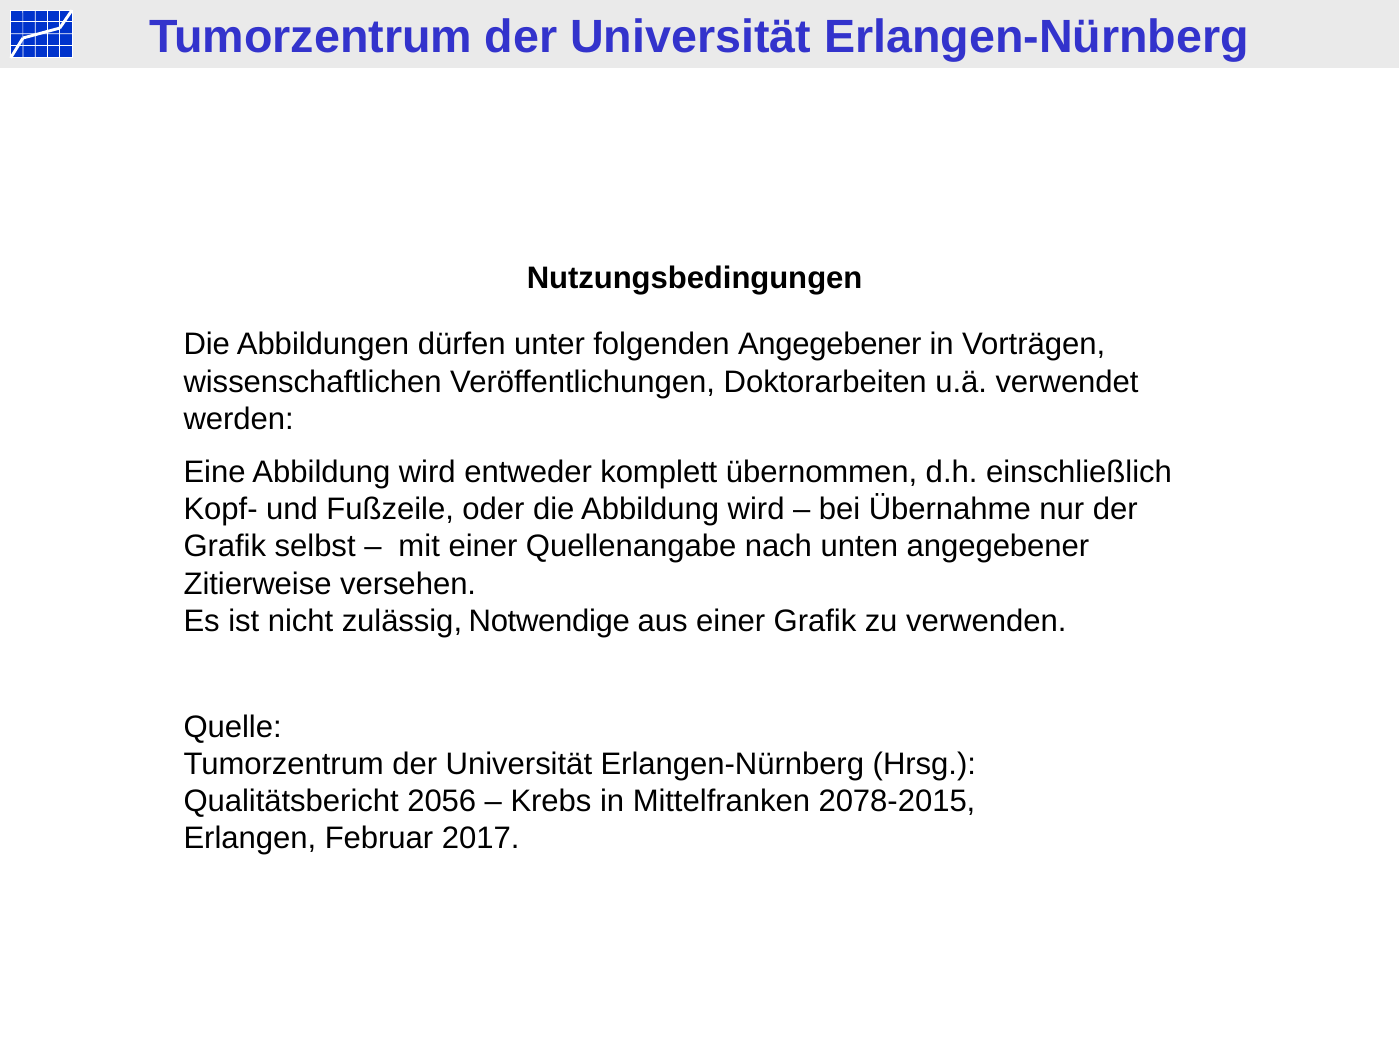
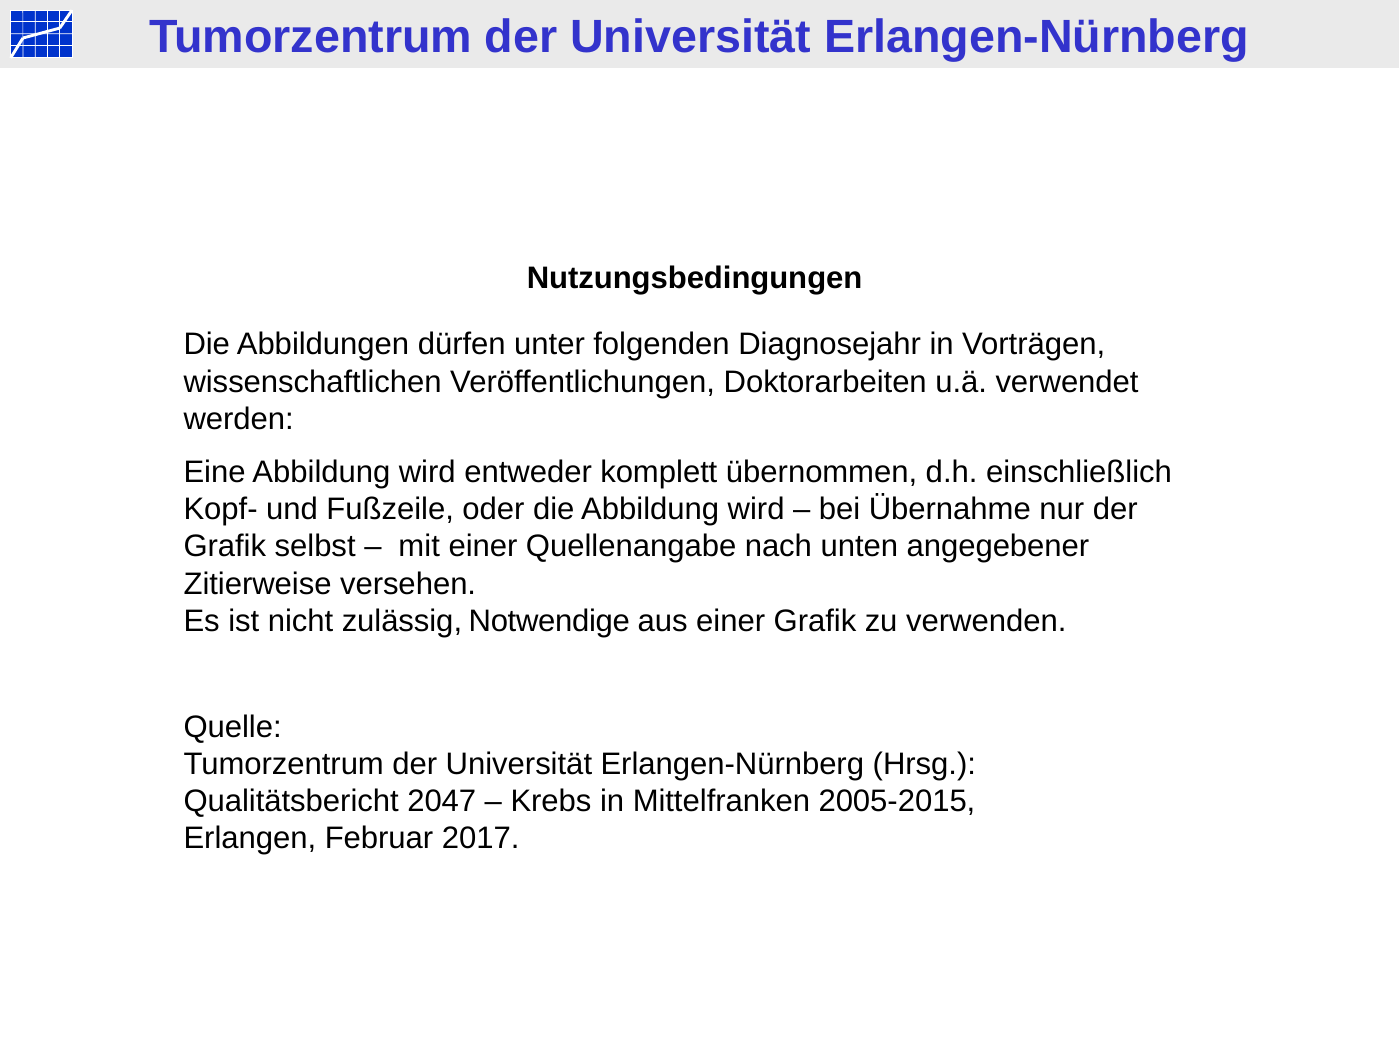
folgenden Angegebener: Angegebener -> Diagnosejahr
2056: 2056 -> 2047
2078-2015: 2078-2015 -> 2005-2015
